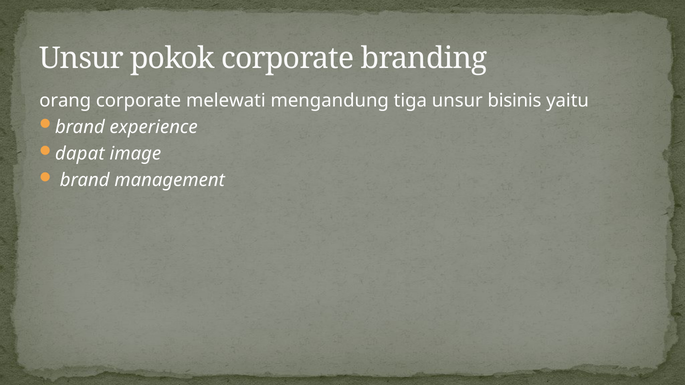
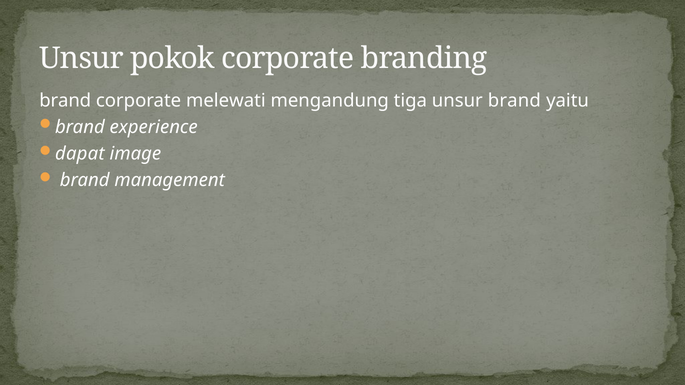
orang at (65, 101): orang -> brand
unsur bisinis: bisinis -> brand
